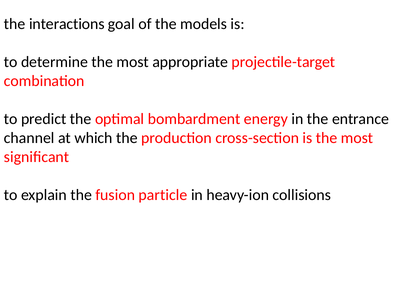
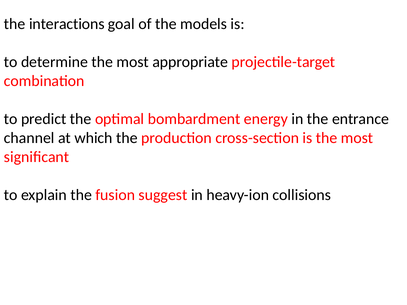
particle: particle -> suggest
